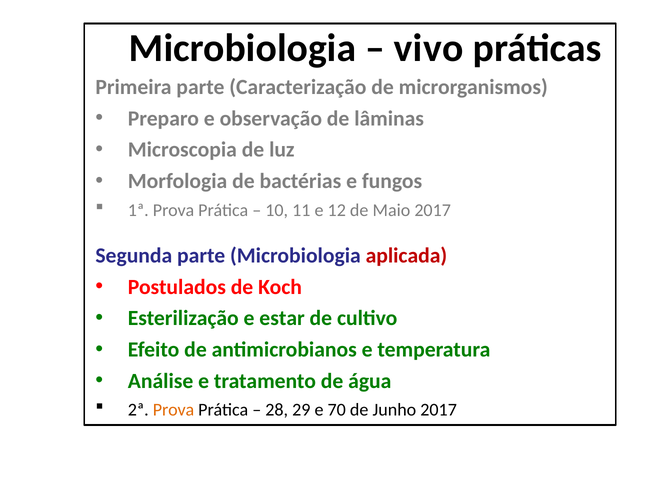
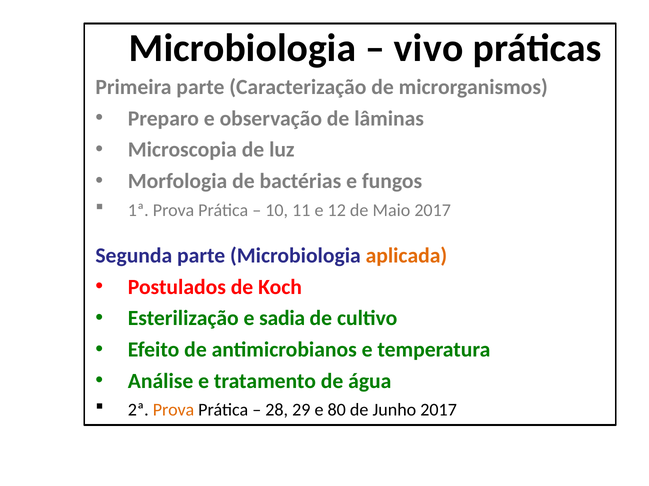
aplicada colour: red -> orange
estar: estar -> sadia
70: 70 -> 80
